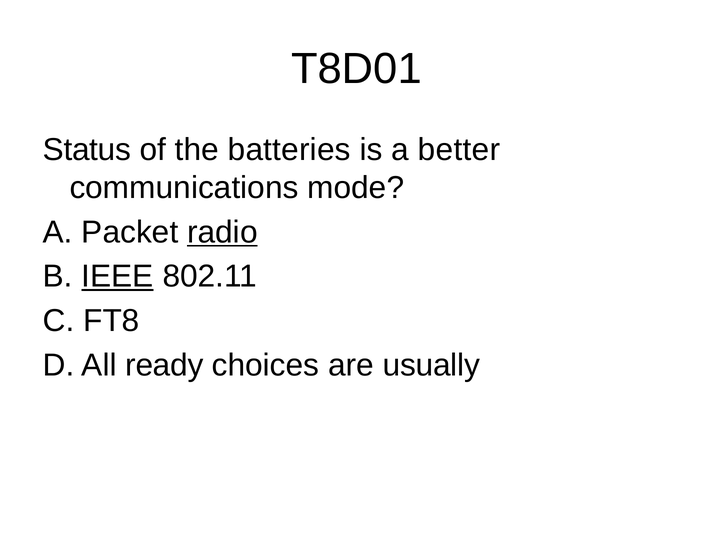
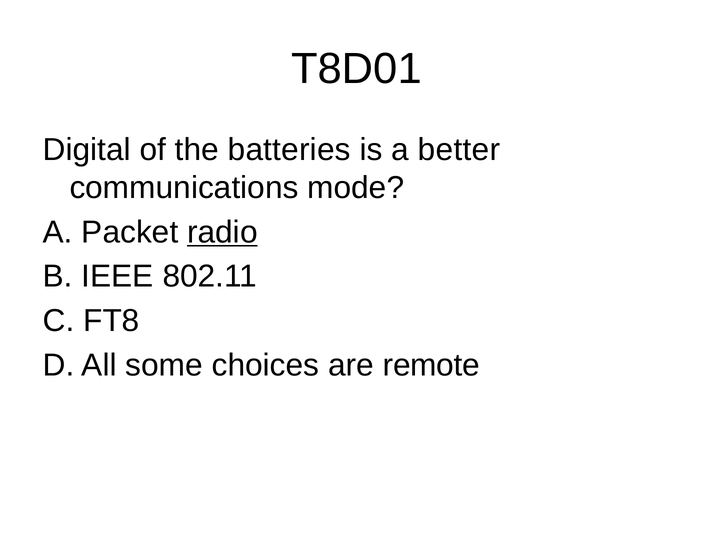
Status: Status -> Digital
IEEE underline: present -> none
ready: ready -> some
usually: usually -> remote
